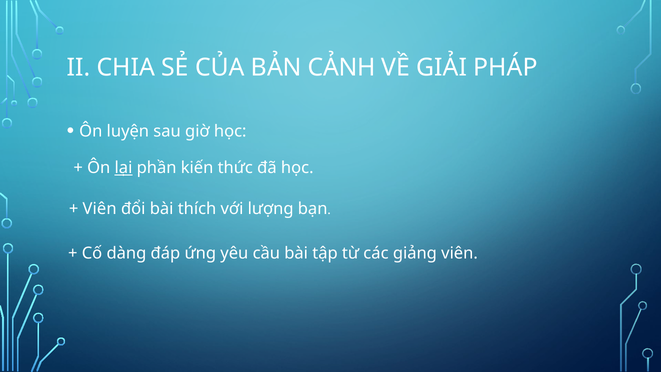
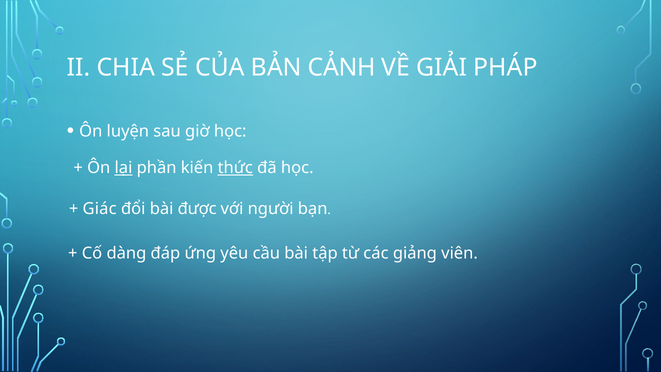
thức underline: none -> present
Viên at (100, 209): Viên -> Giác
thích: thích -> được
lượng: lượng -> người
